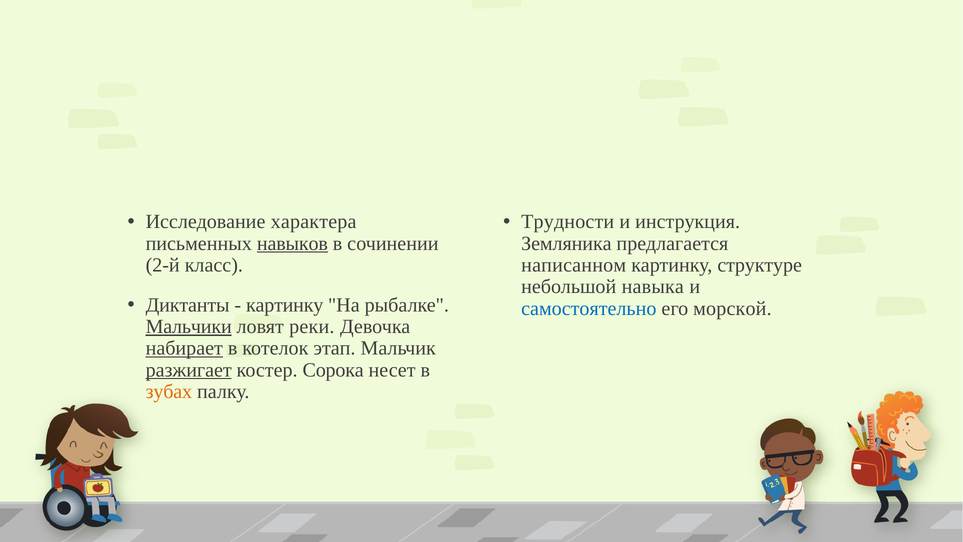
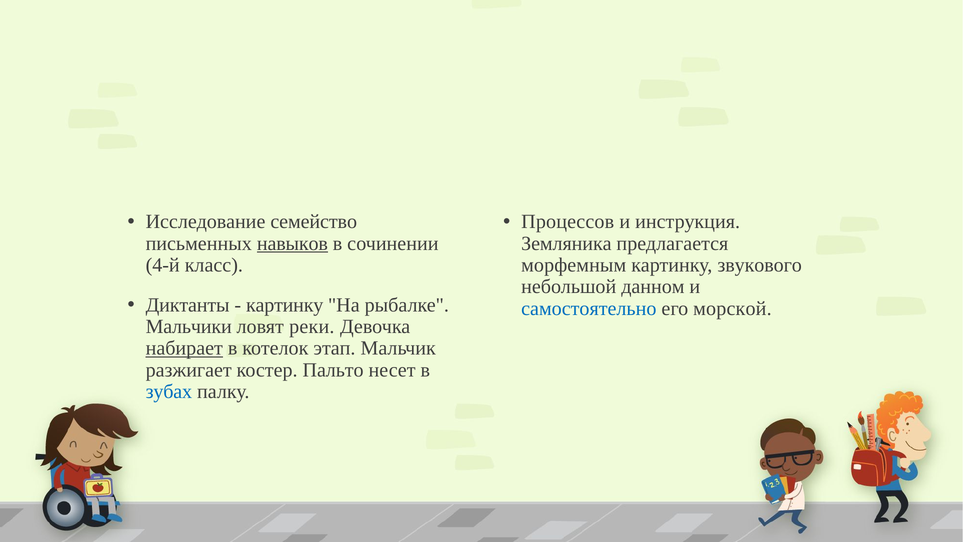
характера: характера -> семейство
Трудности: Трудности -> Процессов
2-й: 2-й -> 4-й
написанном: написанном -> морфемным
структуре: структуре -> звукового
навыка: навыка -> данном
Мальчики underline: present -> none
разжигает underline: present -> none
Сорока: Сорока -> Пальто
зубах colour: orange -> blue
